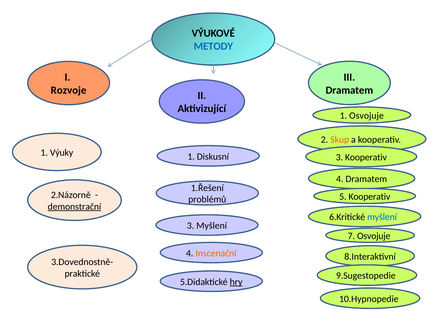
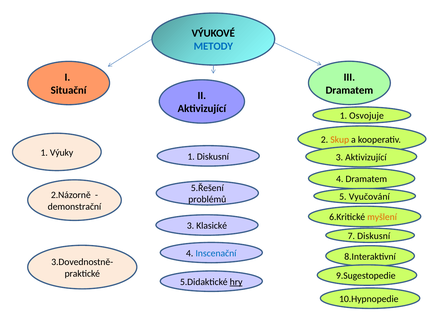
Rozvoje: Rozvoje -> Situační
3 Kooperativ: Kooperativ -> Aktivizující
1.Řešení: 1.Řešení -> 5.Řešení
5 Kooperativ: Kooperativ -> Vyučování
demonstrační underline: present -> none
myšlení at (382, 217) colour: blue -> orange
3 Myšlení: Myšlení -> Klasické
7 Osvojuje: Osvojuje -> Diskusní
Inscenační colour: orange -> blue
